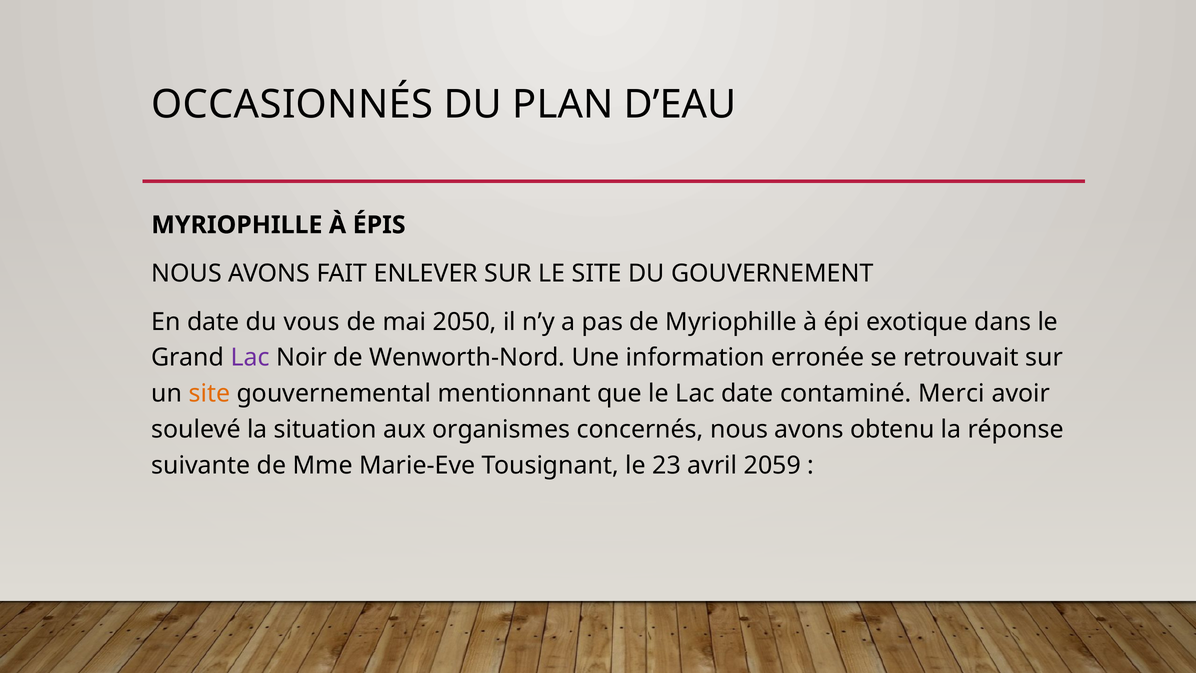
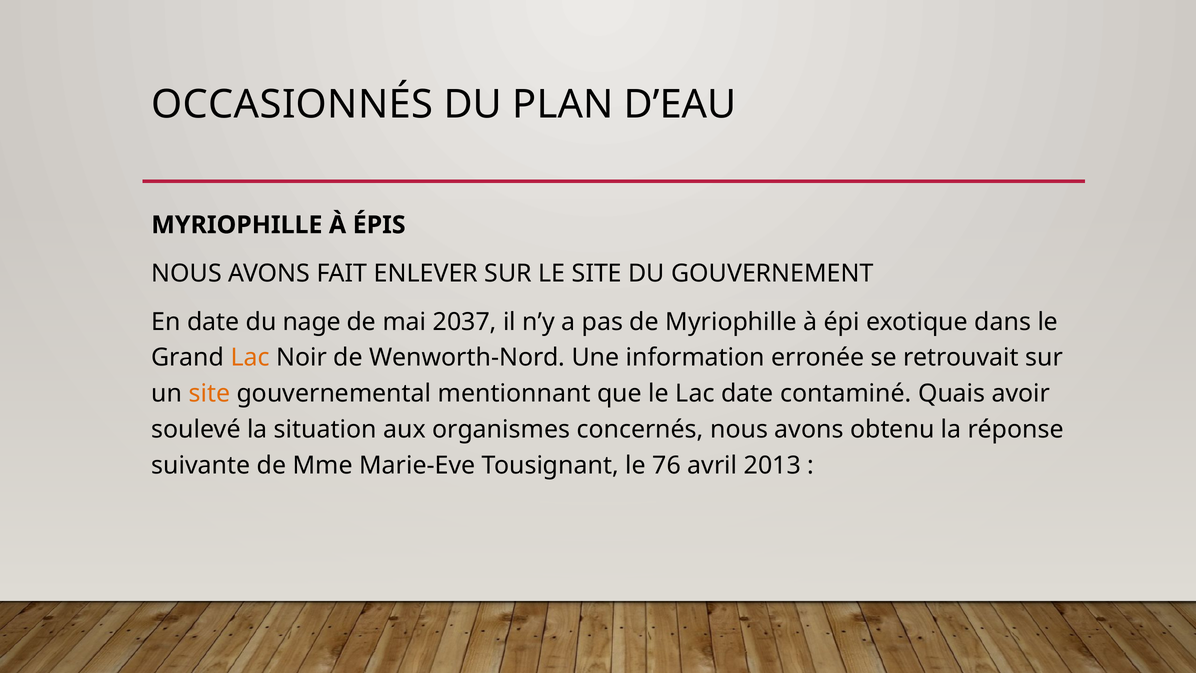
vous: vous -> nage
2050: 2050 -> 2037
Lac at (250, 358) colour: purple -> orange
Merci: Merci -> Quais
23: 23 -> 76
2059: 2059 -> 2013
